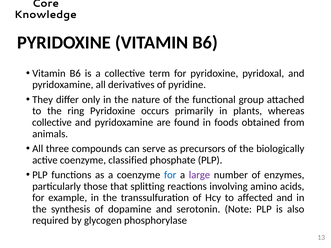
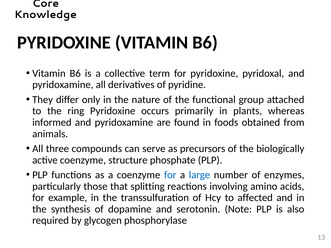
collective at (52, 123): collective -> informed
classified: classified -> structure
large colour: purple -> blue
